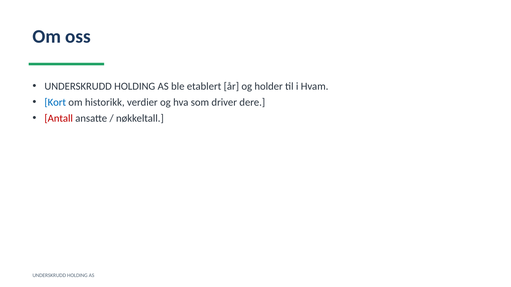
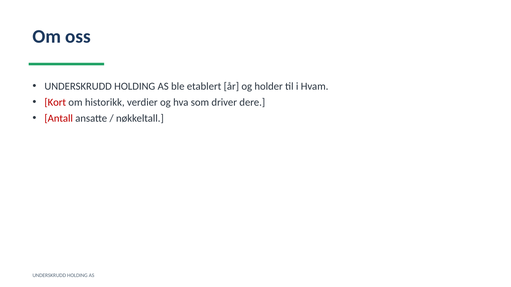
Kort colour: blue -> red
